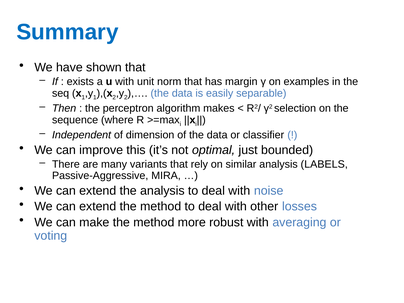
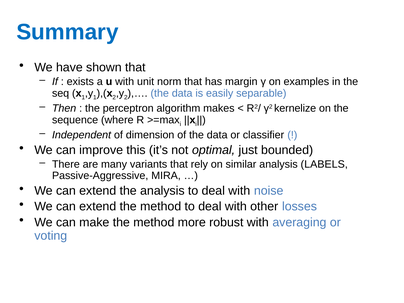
selection: selection -> kernelize
